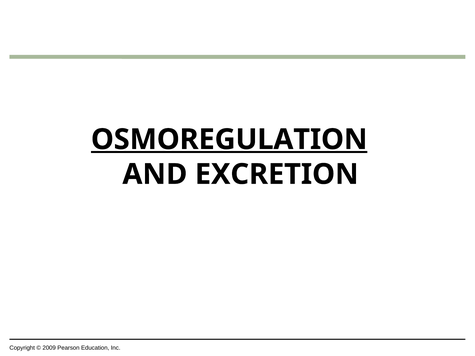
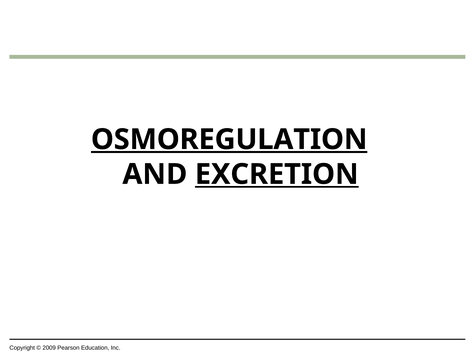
EXCRETION underline: none -> present
